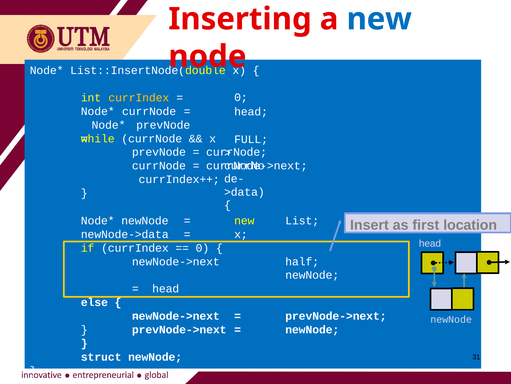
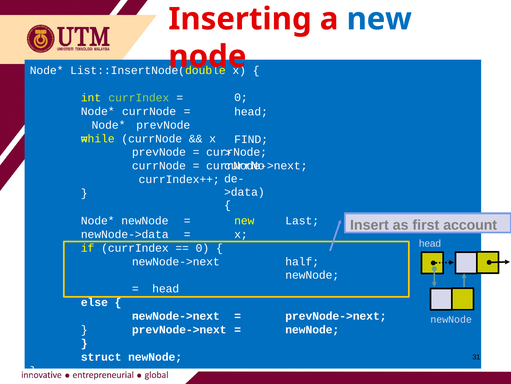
currIndex at (139, 98) colour: yellow -> light green
FULL: FULL -> FIND
List: List -> Last
location: location -> account
